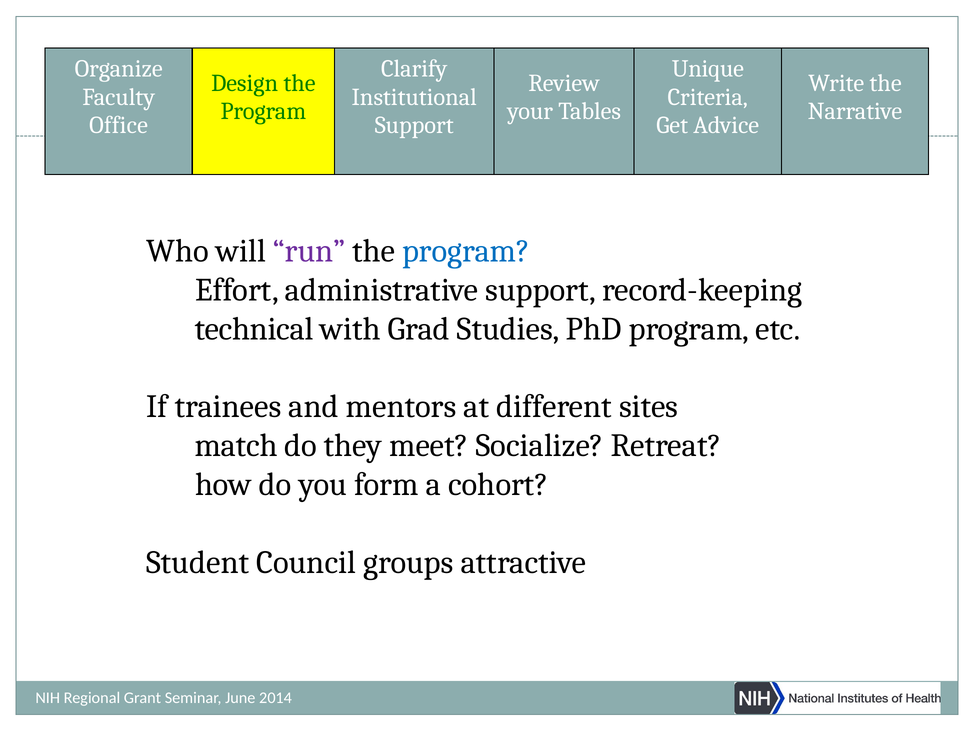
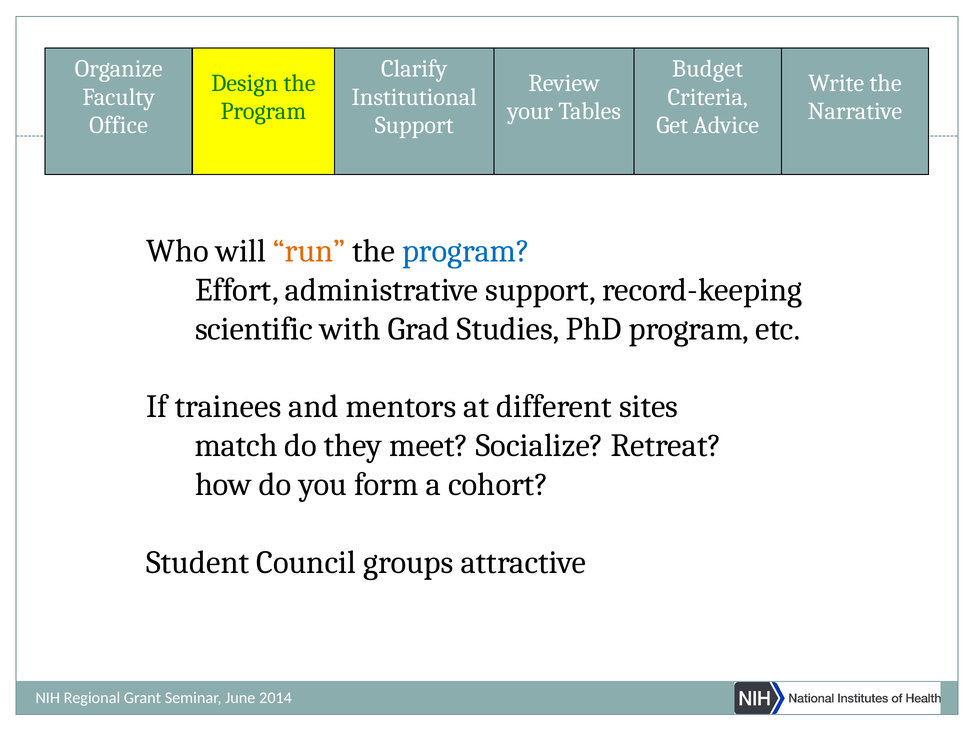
Unique: Unique -> Budget
run colour: purple -> orange
technical: technical -> scientific
